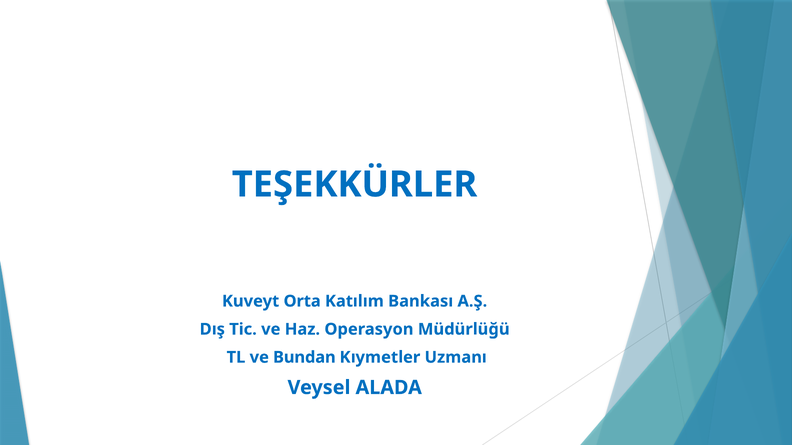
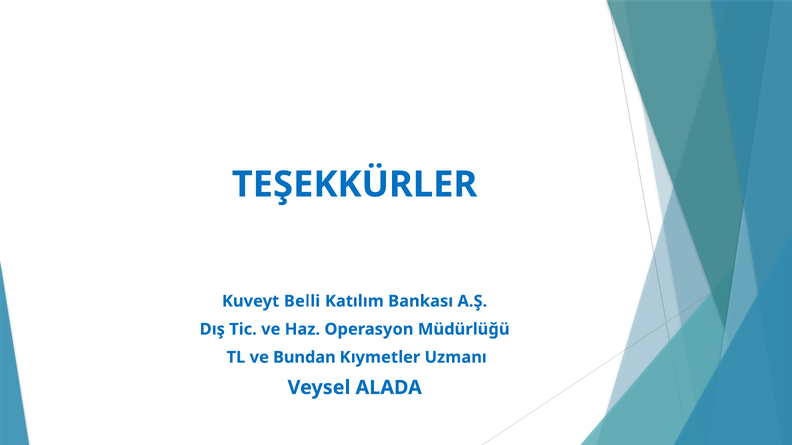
Orta: Orta -> Belli
